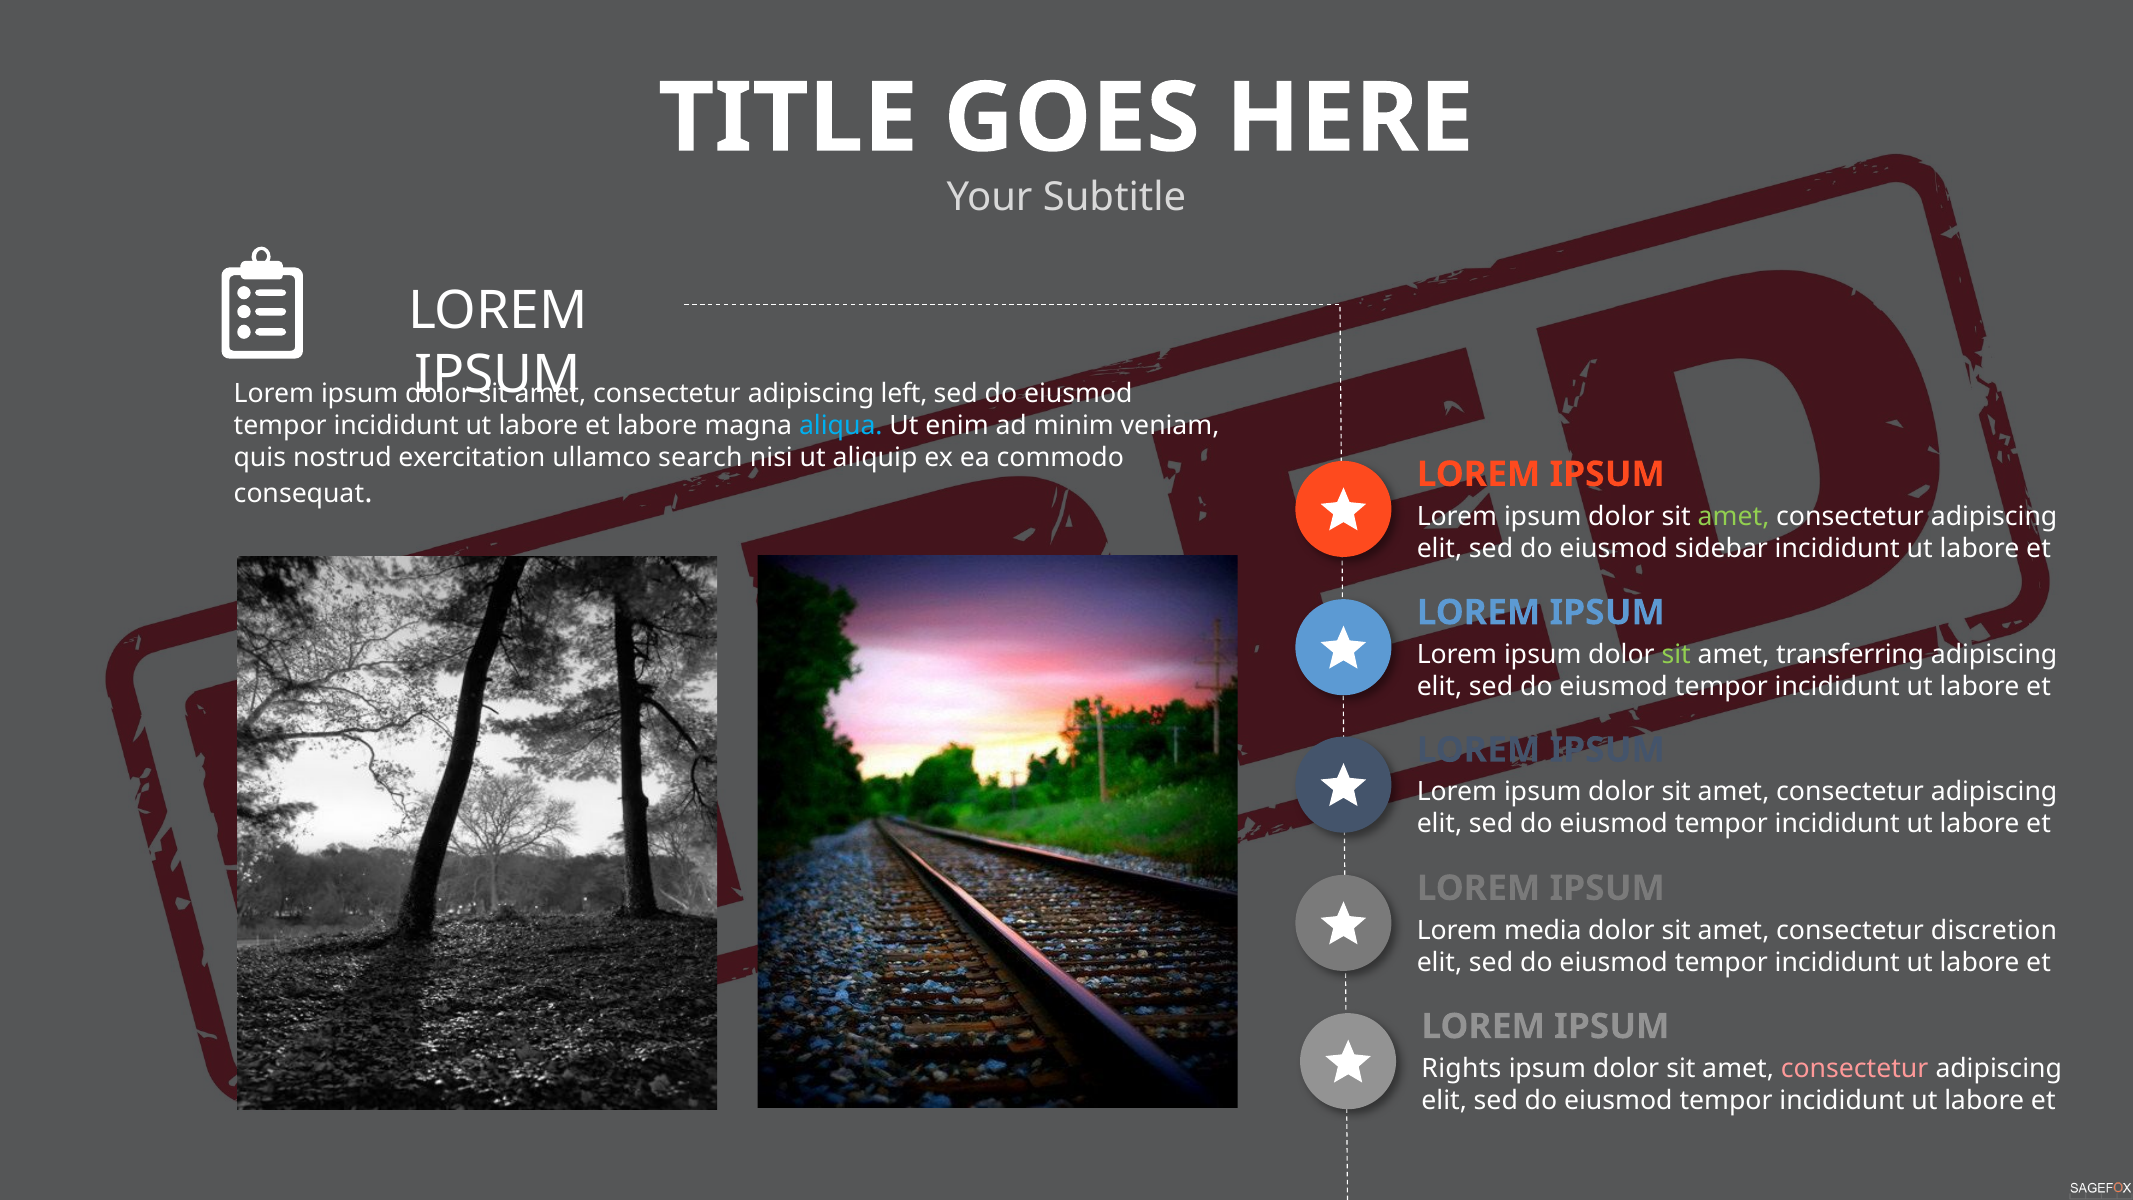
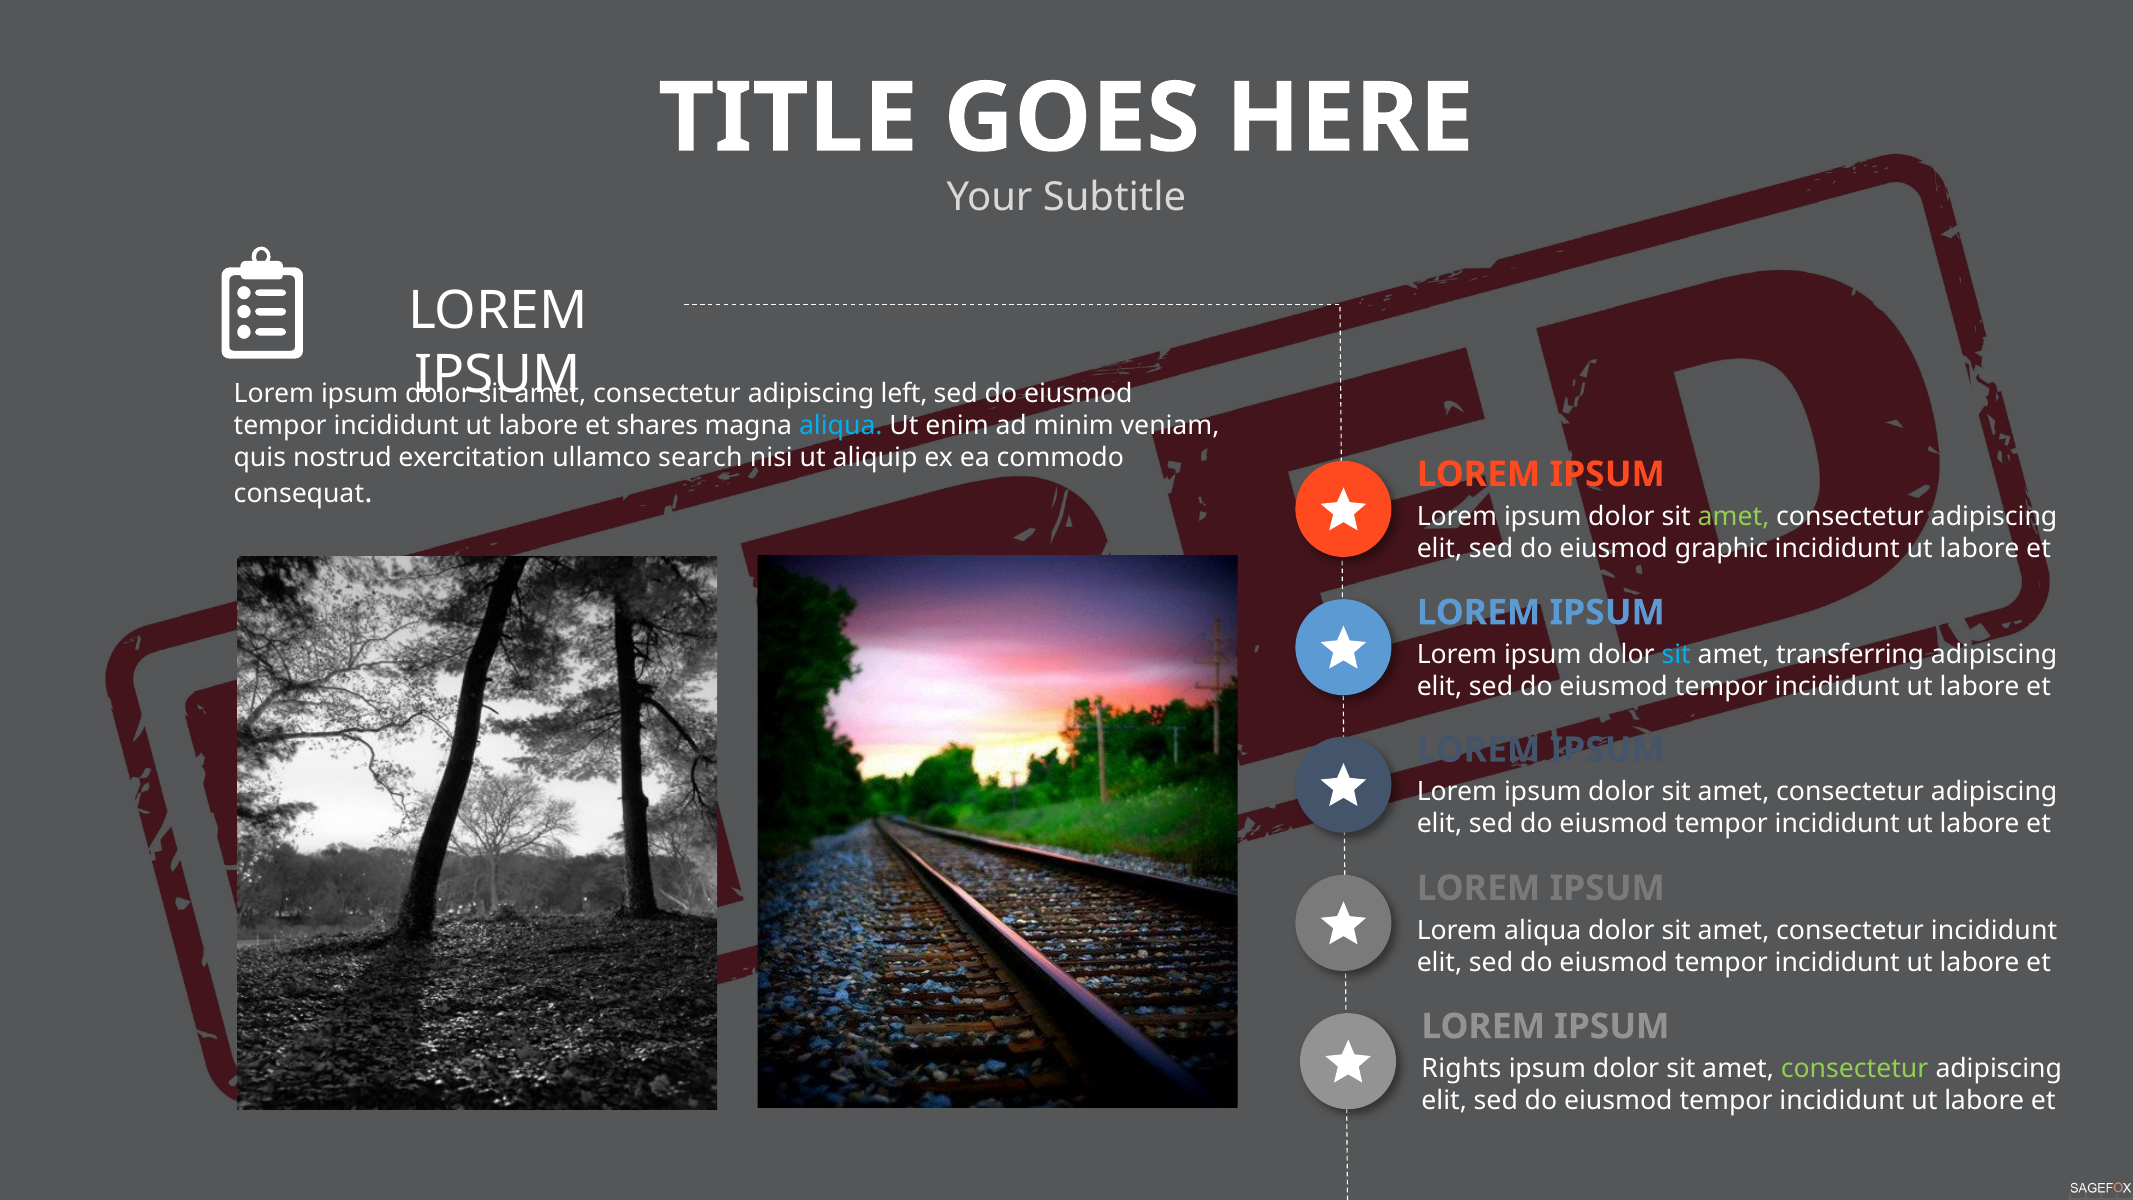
et labore: labore -> shares
sidebar: sidebar -> graphic
sit at (1676, 654) colour: light green -> light blue
Lorem media: media -> aliqua
consectetur discretion: discretion -> incididunt
consectetur at (1855, 1068) colour: pink -> light green
